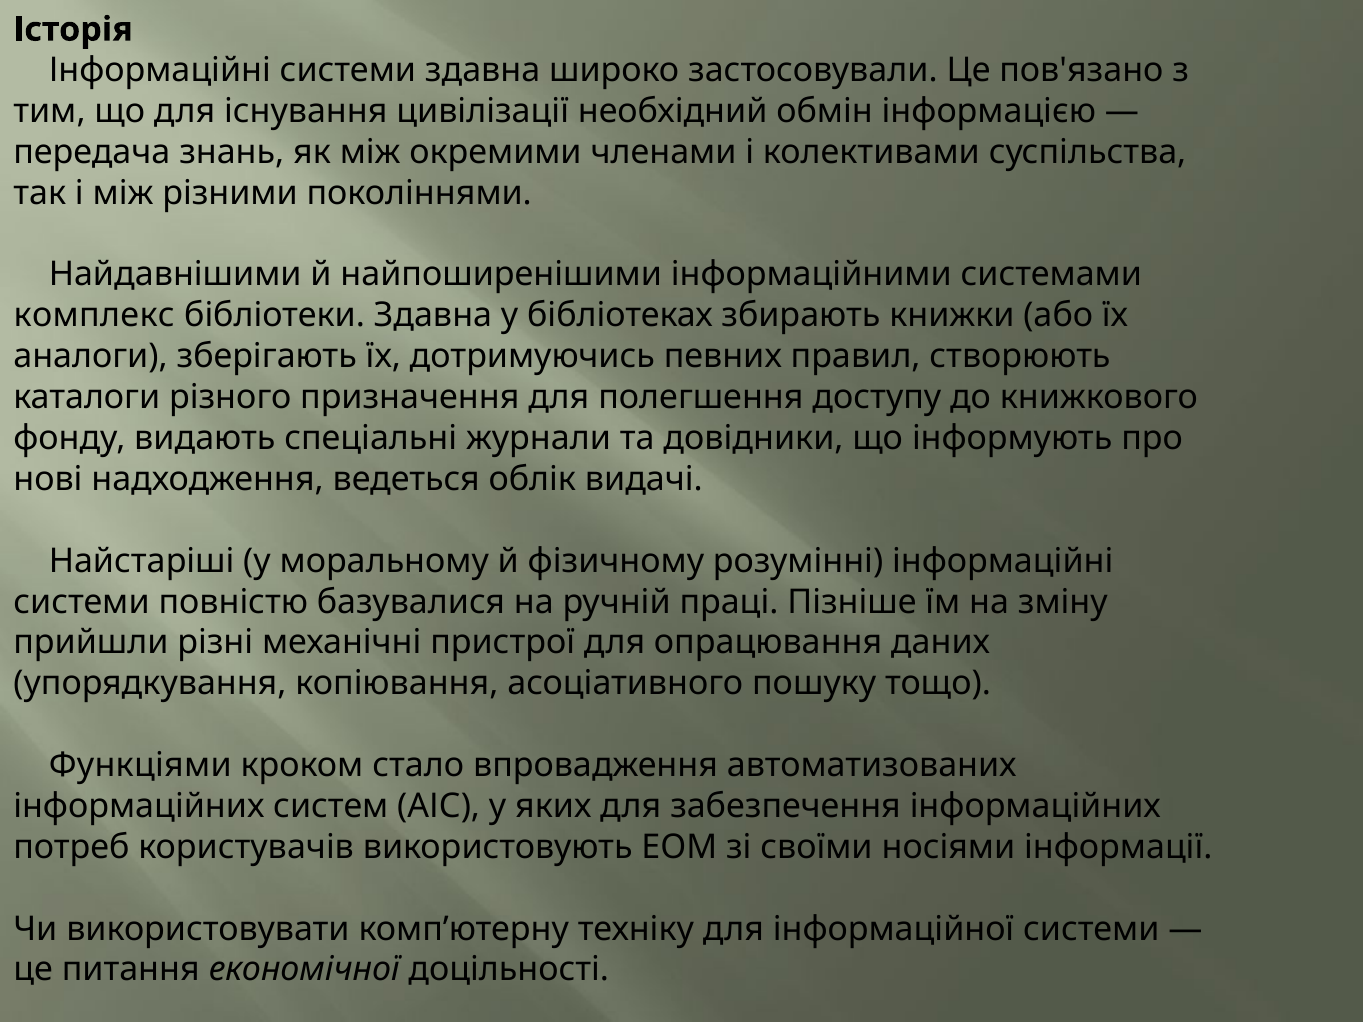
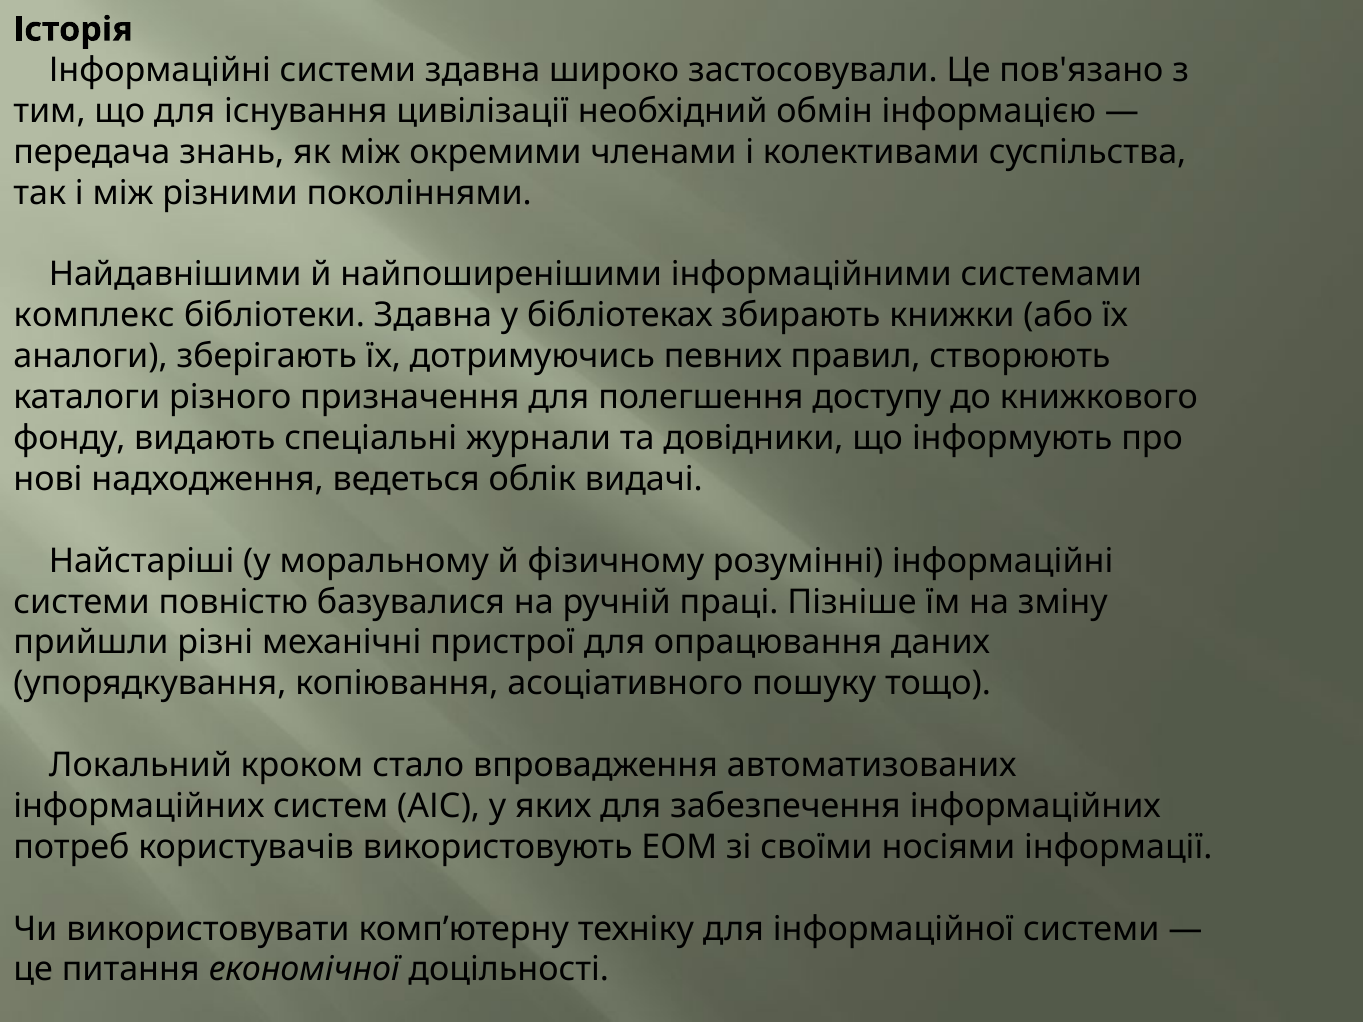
Функціями: Функціями -> Локальний
